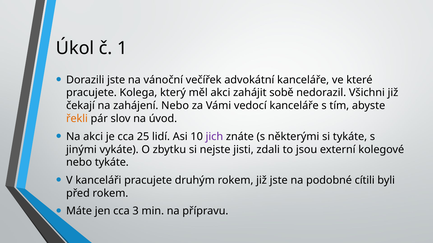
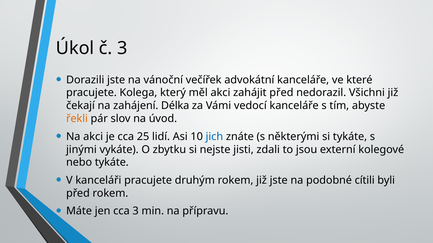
č 1: 1 -> 3
zahájit sobě: sobě -> před
zahájení Nebo: Nebo -> Délka
jich colour: purple -> blue
